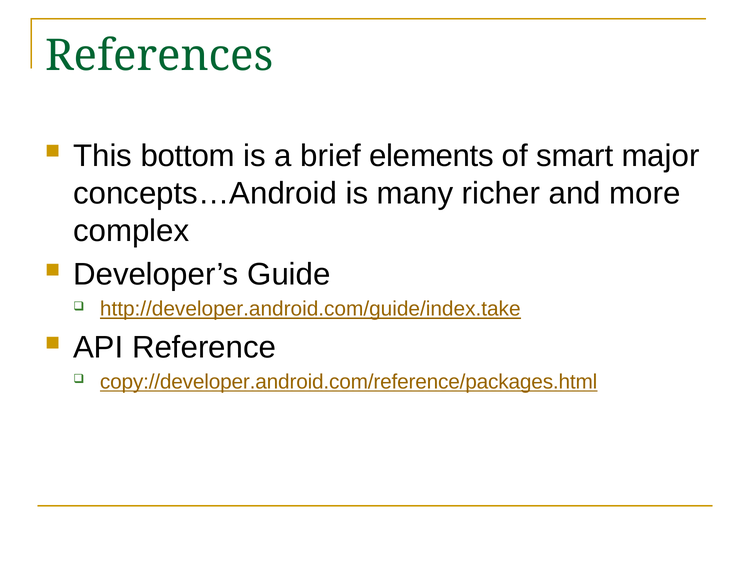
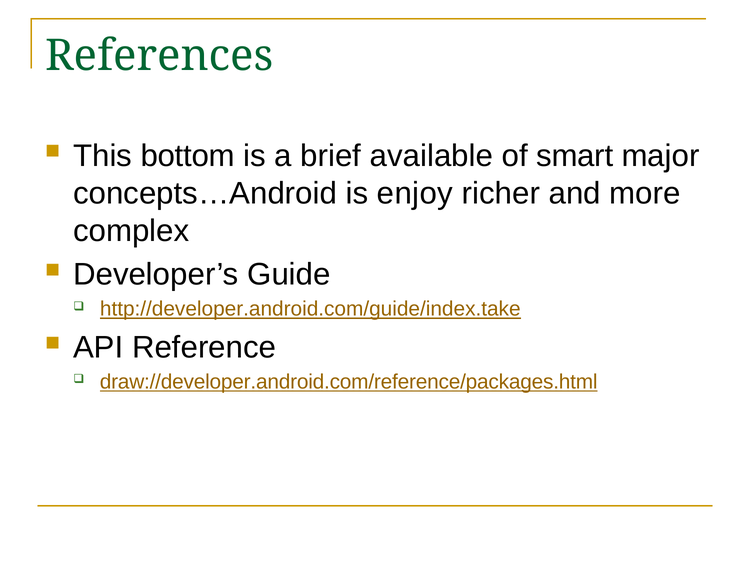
elements: elements -> available
many: many -> enjoy
copy://developer.android.com/reference/packages.html: copy://developer.android.com/reference/packages.html -> draw://developer.android.com/reference/packages.html
